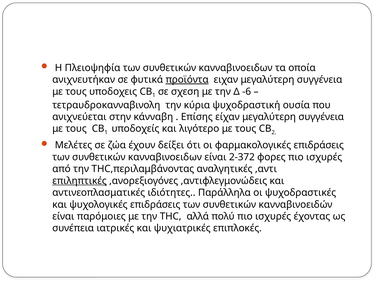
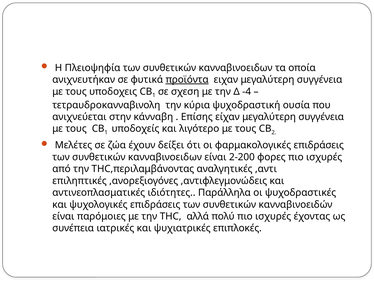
-6: -6 -> -4
2-372: 2-372 -> 2-200
επιληπτικές underline: present -> none
